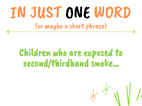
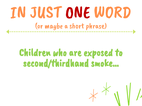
ONE colour: black -> red
